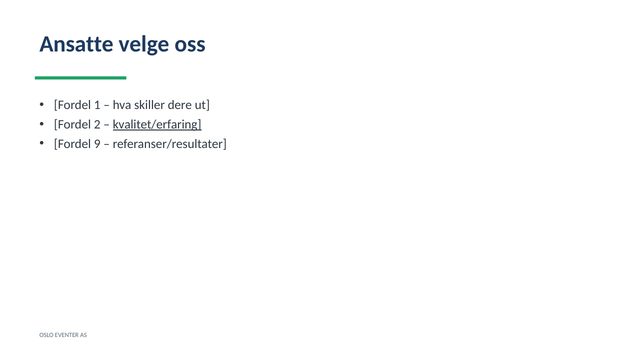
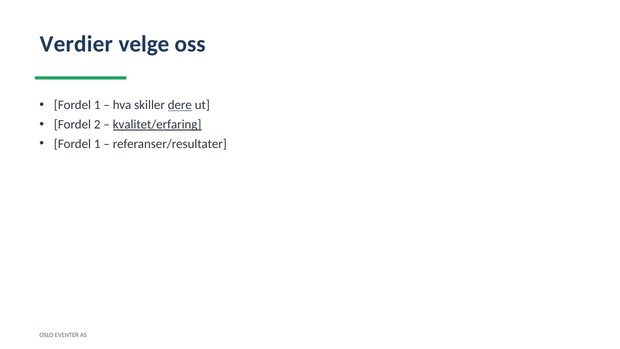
Ansatte: Ansatte -> Verdier
dere underline: none -> present
9 at (97, 144): 9 -> 1
